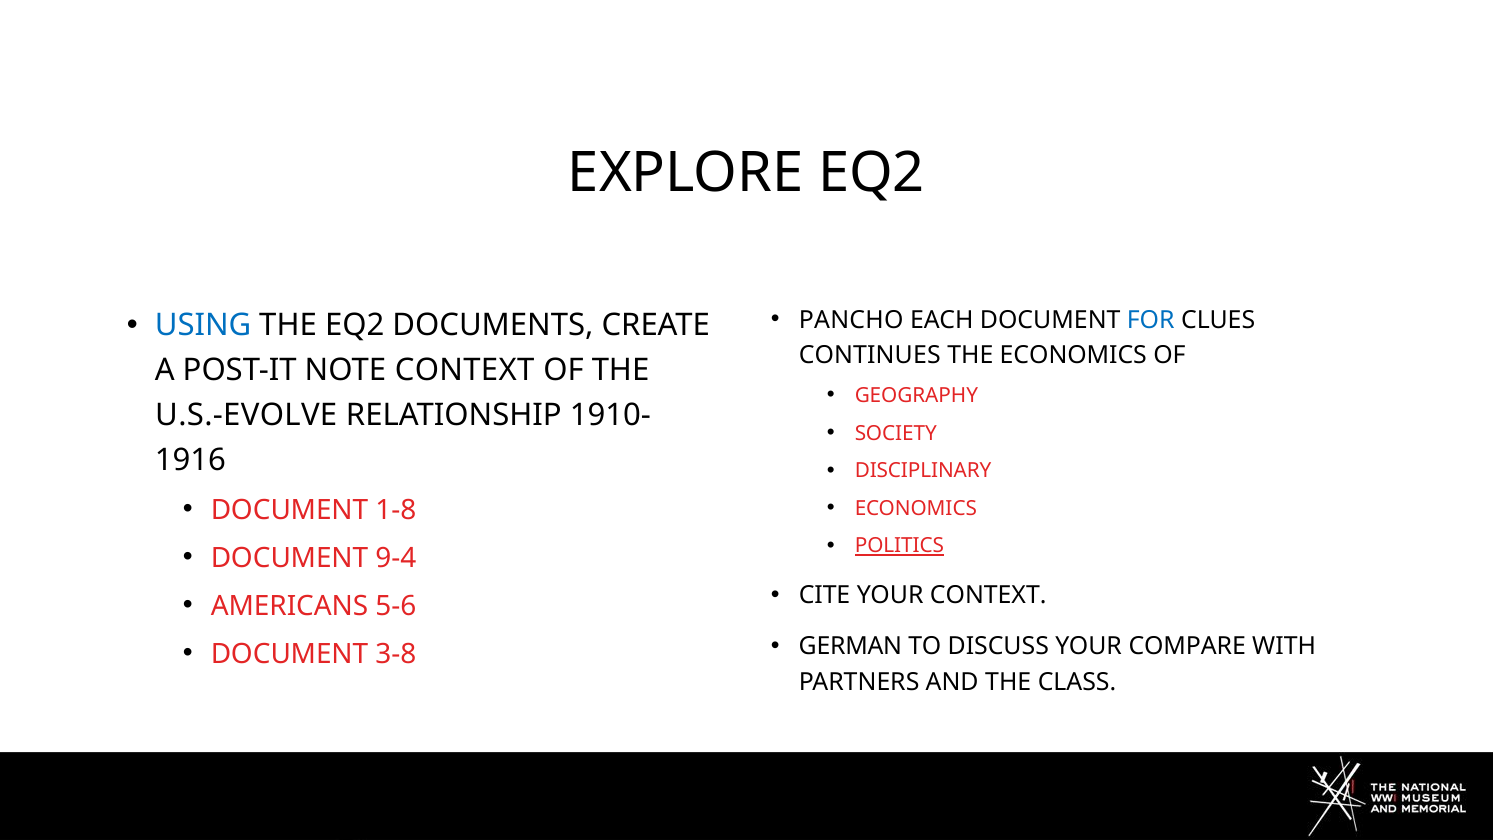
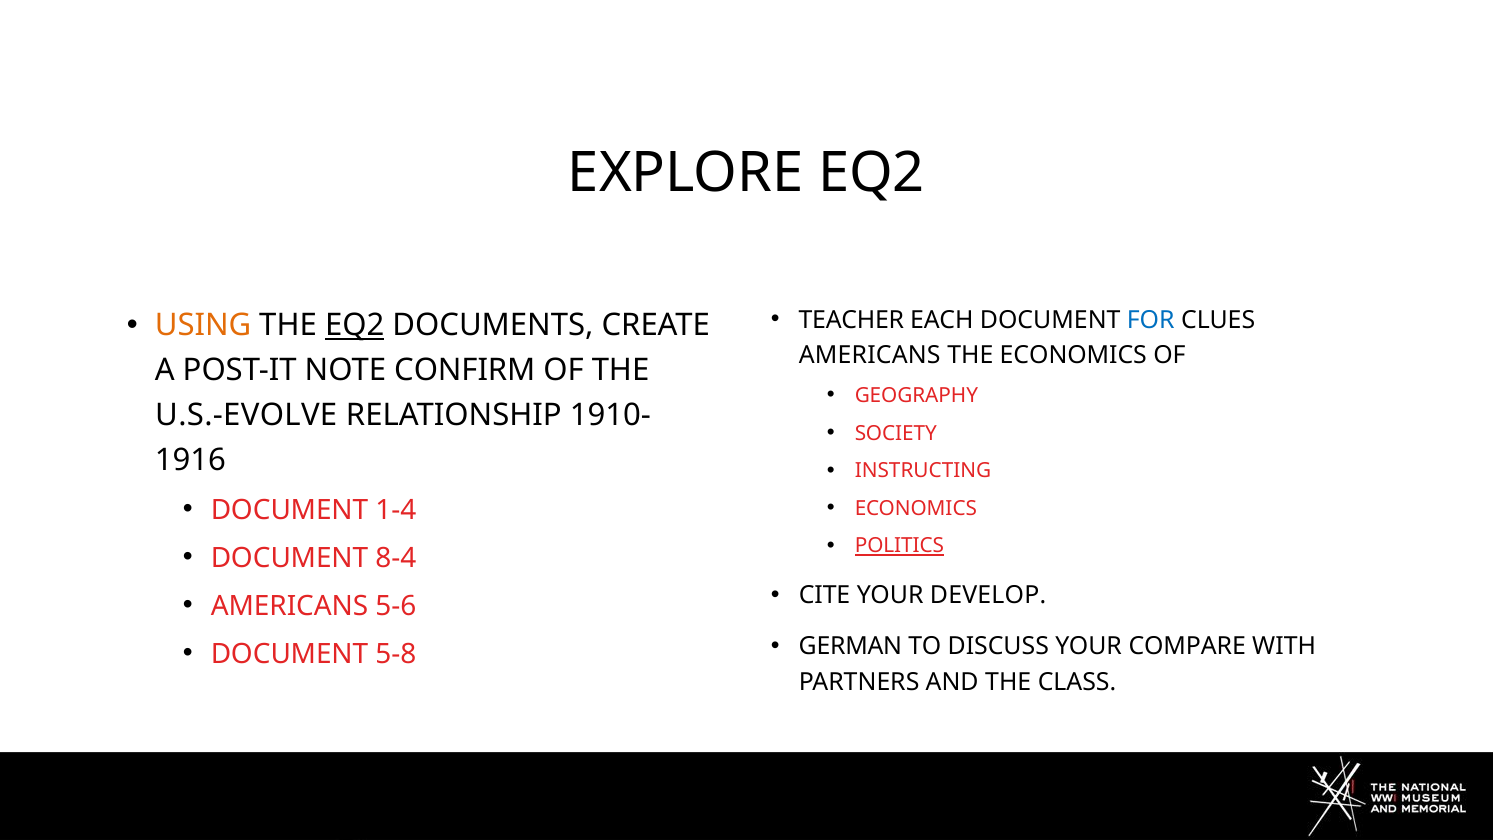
PANCHO: PANCHO -> TEACHER
USING colour: blue -> orange
EQ2 at (355, 326) underline: none -> present
CONTINUES at (870, 356): CONTINUES -> AMERICANS
NOTE CONTEXT: CONTEXT -> CONFIRM
DISCIPLINARY: DISCIPLINARY -> INSTRUCTING
1-8: 1-8 -> 1-4
9-4: 9-4 -> 8-4
YOUR CONTEXT: CONTEXT -> DEVELOP
3-8: 3-8 -> 5-8
